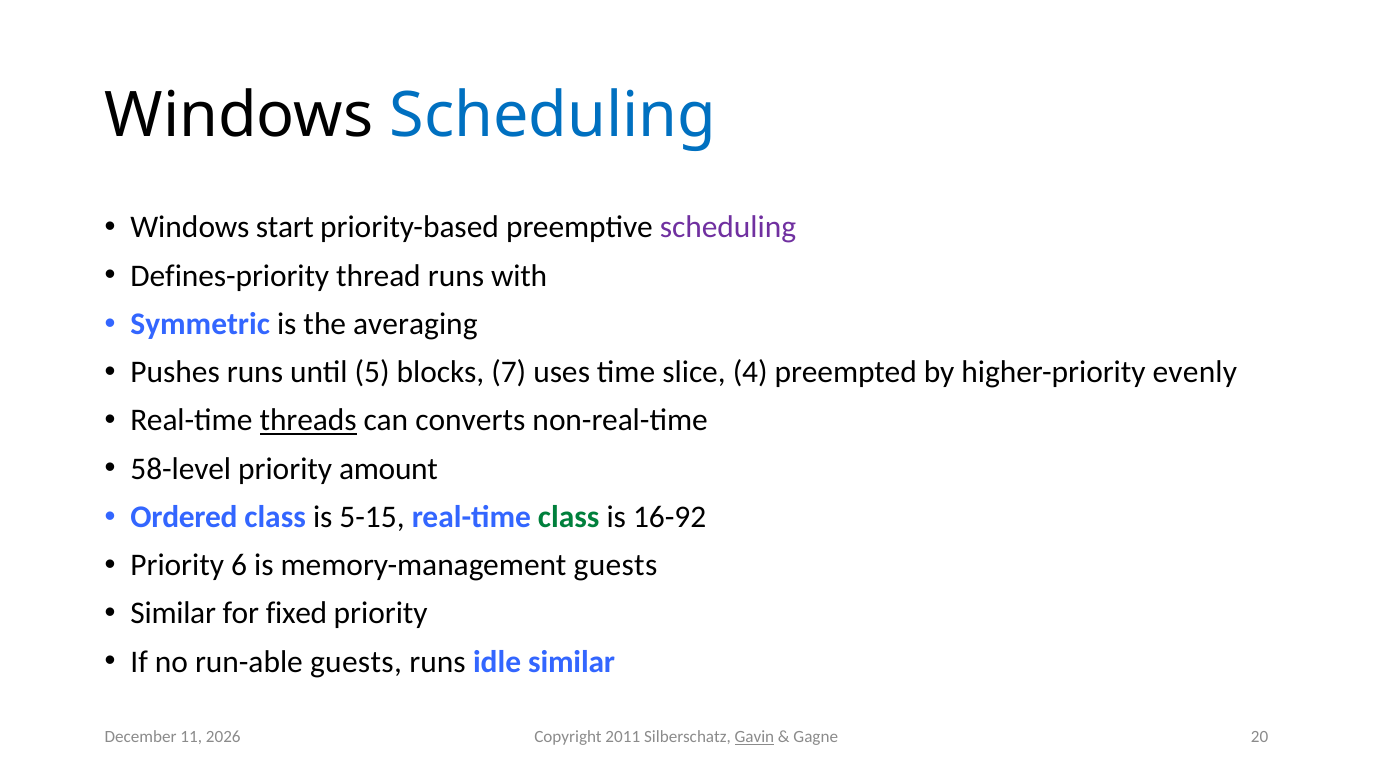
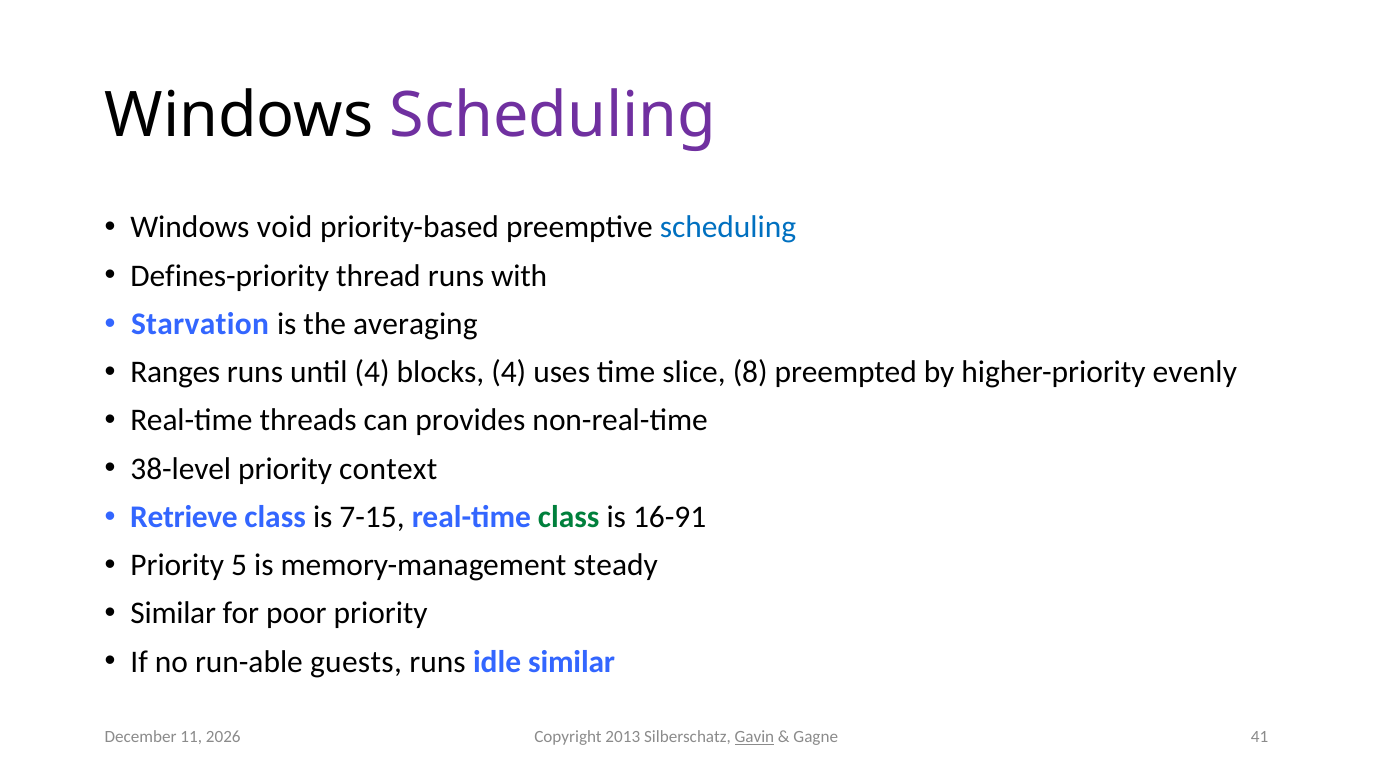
Scheduling at (553, 115) colour: blue -> purple
start: start -> void
scheduling at (728, 228) colour: purple -> blue
Symmetric: Symmetric -> Starvation
Pushes: Pushes -> Ranges
until 5: 5 -> 4
blocks 7: 7 -> 4
4: 4 -> 8
threads underline: present -> none
converts: converts -> provides
58-level: 58-level -> 38-level
amount: amount -> context
Ordered: Ordered -> Retrieve
5-15: 5-15 -> 7-15
16-92: 16-92 -> 16-91
6: 6 -> 5
memory-management guests: guests -> steady
fixed: fixed -> poor
2011: 2011 -> 2013
20: 20 -> 41
